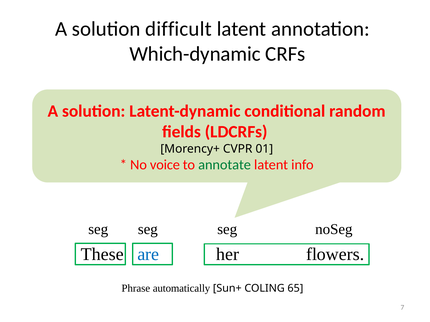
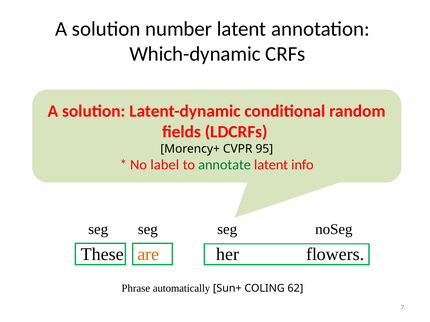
difficult: difficult -> number
01: 01 -> 95
voice: voice -> label
are colour: blue -> orange
65: 65 -> 62
